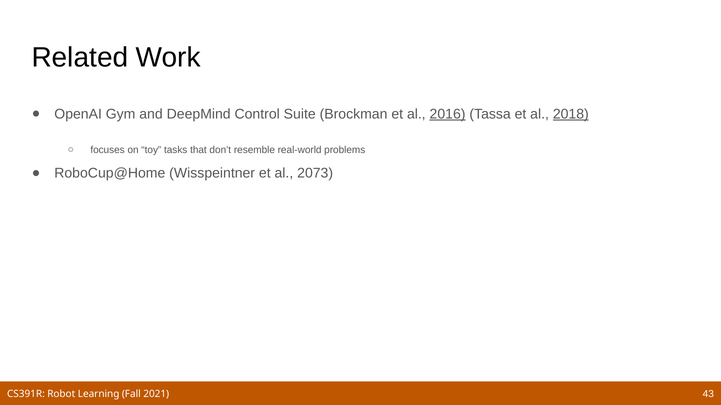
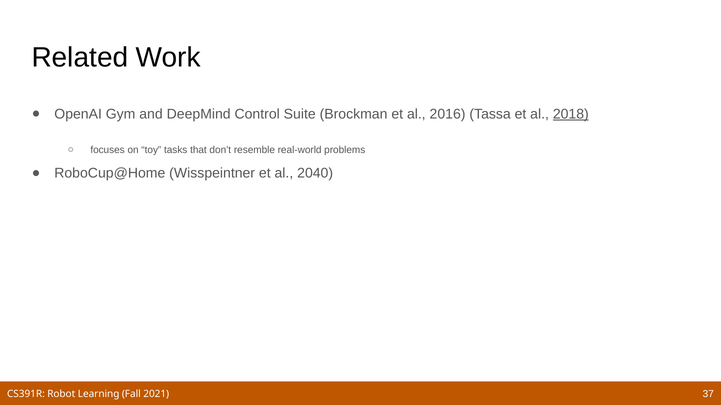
2016 underline: present -> none
2073: 2073 -> 2040
43: 43 -> 37
